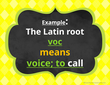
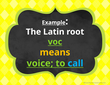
call colour: white -> light blue
